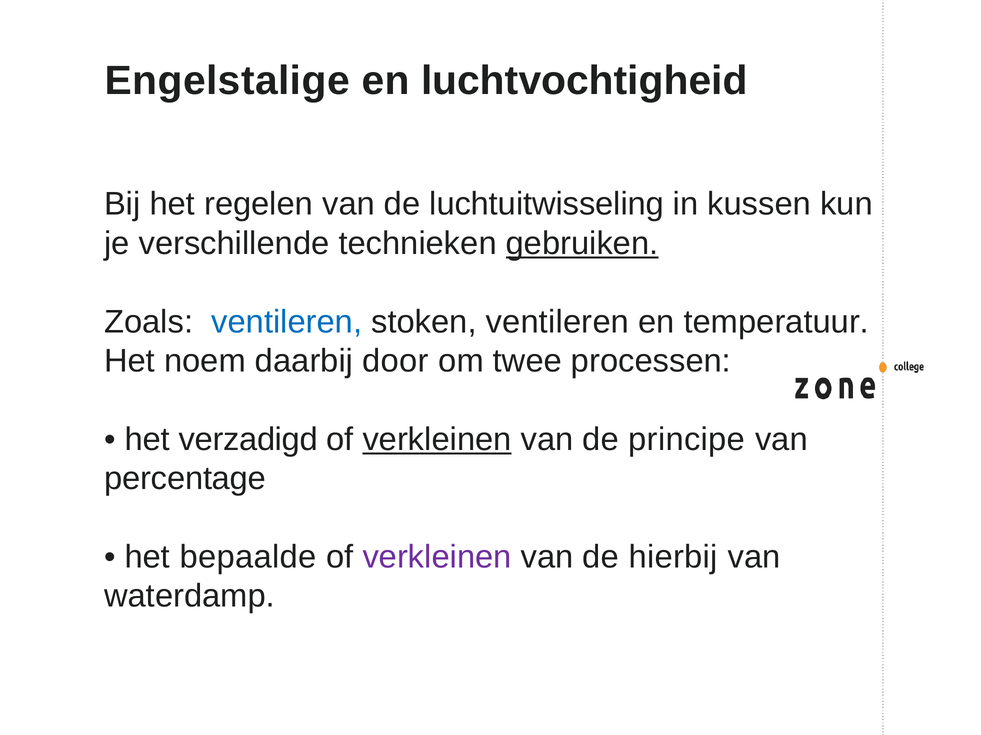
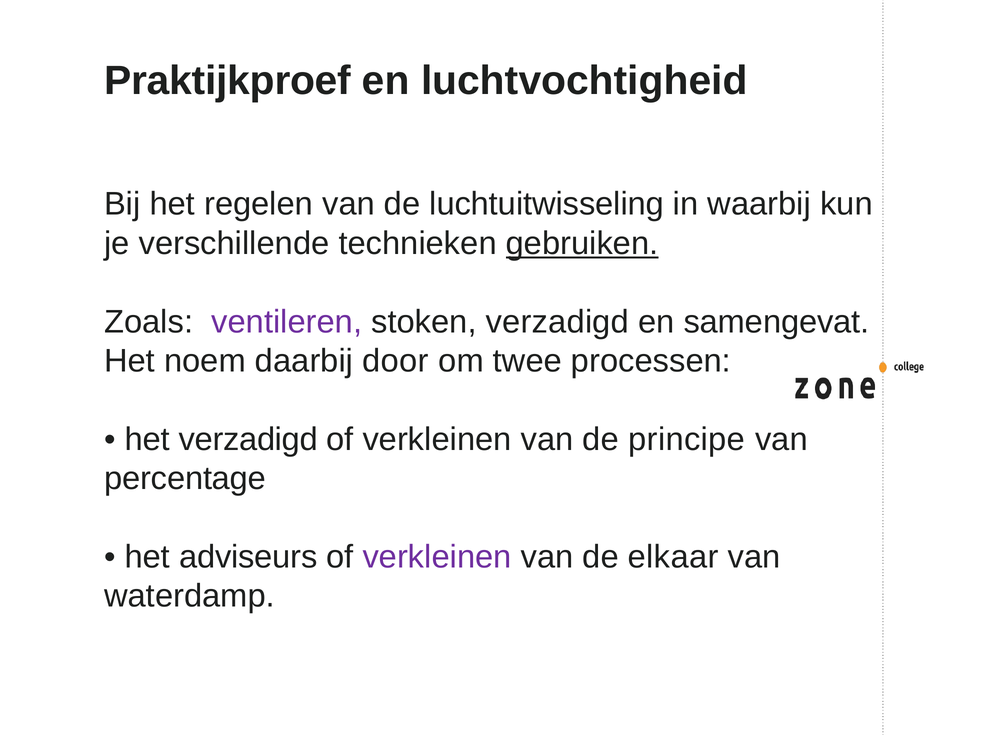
Engelstalige: Engelstalige -> Praktijkproef
kussen: kussen -> waarbij
ventileren at (287, 322) colour: blue -> purple
stoken ventileren: ventileren -> verzadigd
temperatuur: temperatuur -> samengevat
verkleinen at (437, 440) underline: present -> none
bepaalde: bepaalde -> adviseurs
hierbij: hierbij -> elkaar
